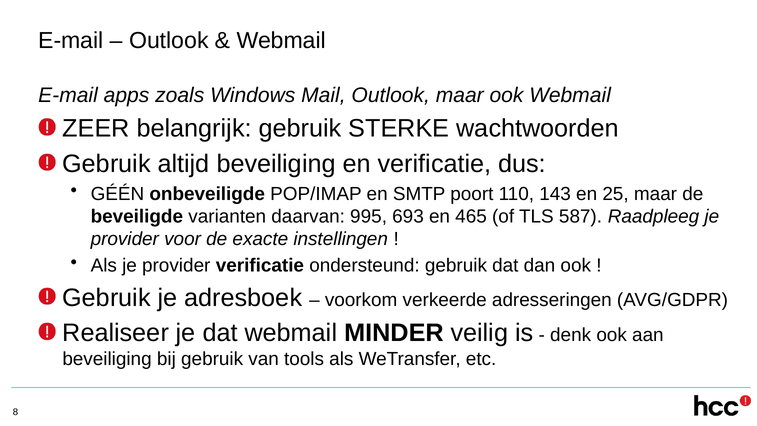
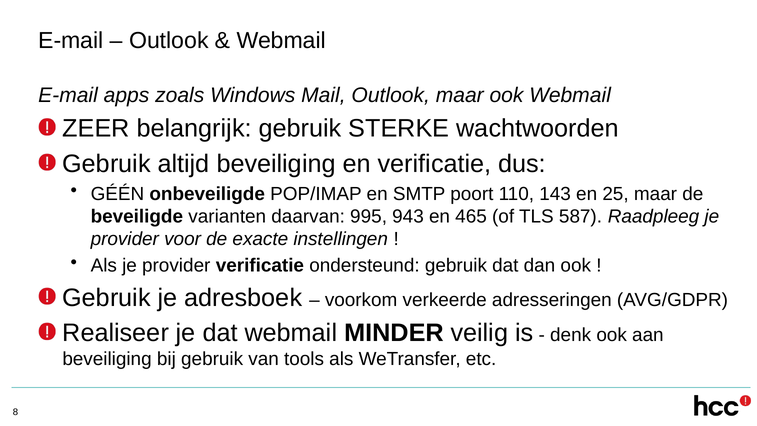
693: 693 -> 943
